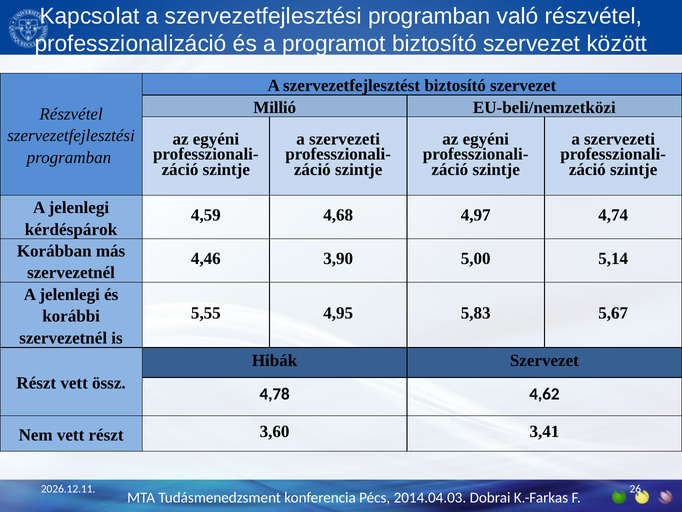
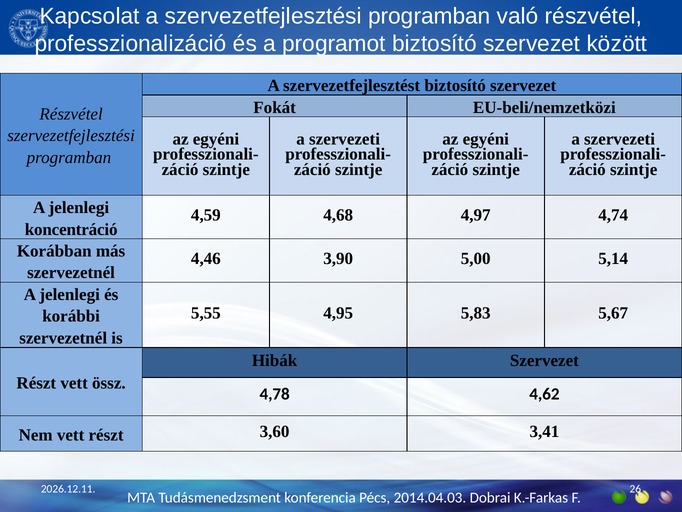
Millió: Millió -> Fokát
kérdéspárok: kérdéspárok -> koncentráció
